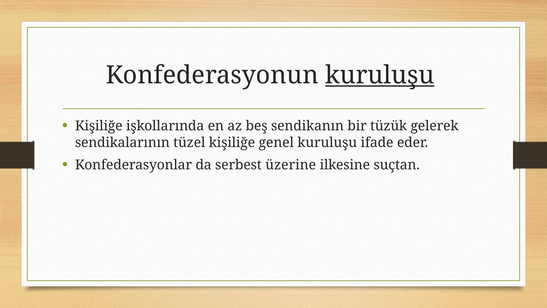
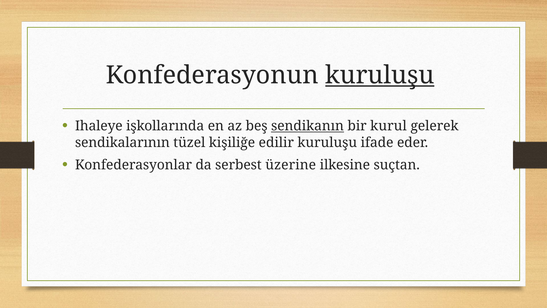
Kişiliğe at (99, 126): Kişiliğe -> Ihaleye
sendikanın underline: none -> present
tüzük: tüzük -> kurul
genel: genel -> edilir
